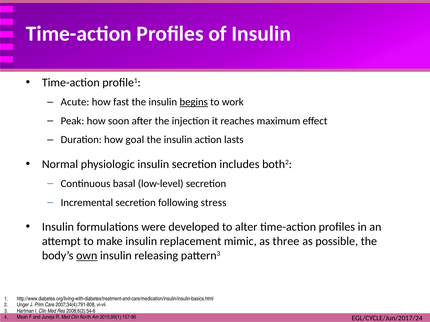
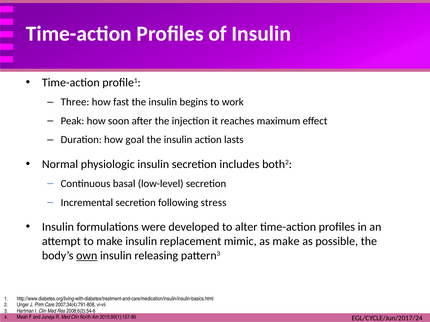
Acute: Acute -> Three
begins underline: present -> none
as three: three -> make
